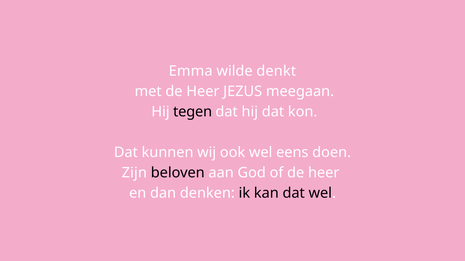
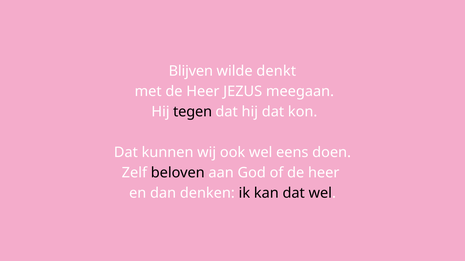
Emma: Emma -> Blijven
Zijn: Zijn -> Zelf
